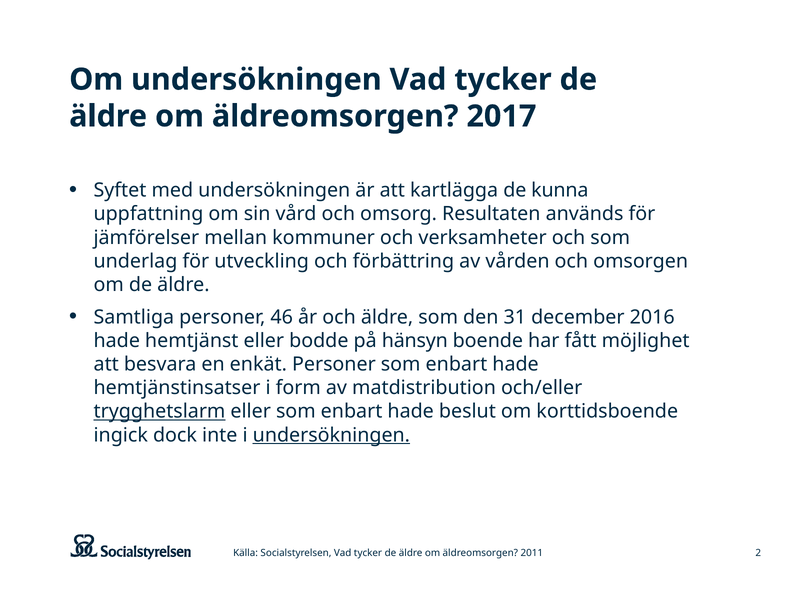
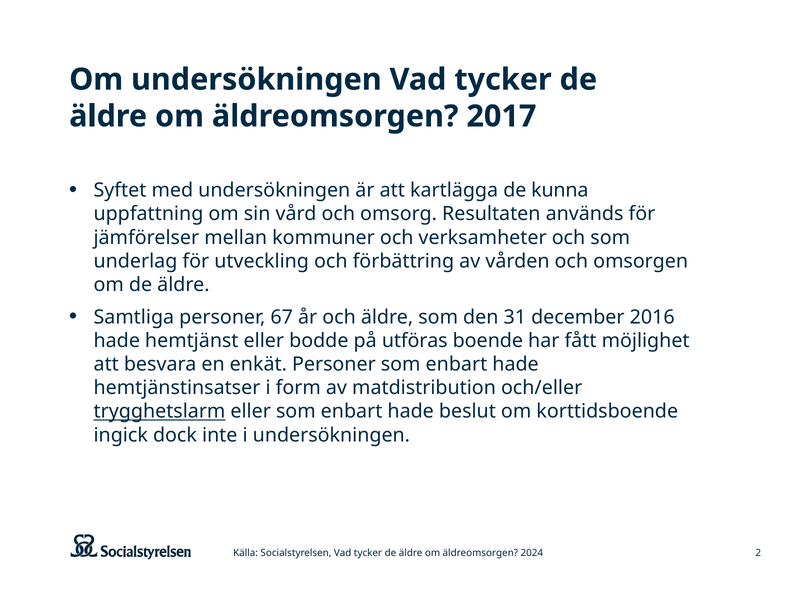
46: 46 -> 67
hänsyn: hänsyn -> utföras
undersökningen at (331, 435) underline: present -> none
2011: 2011 -> 2024
